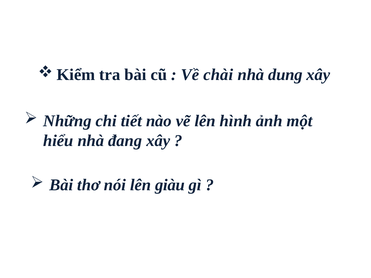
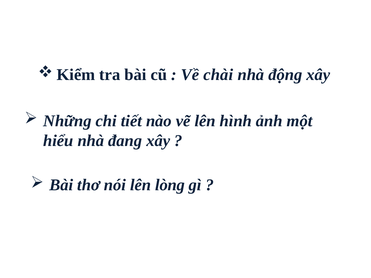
dung: dung -> động
giàu: giàu -> lòng
